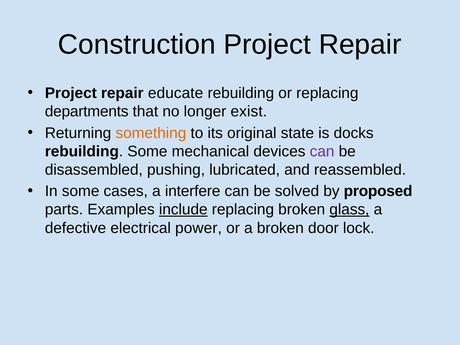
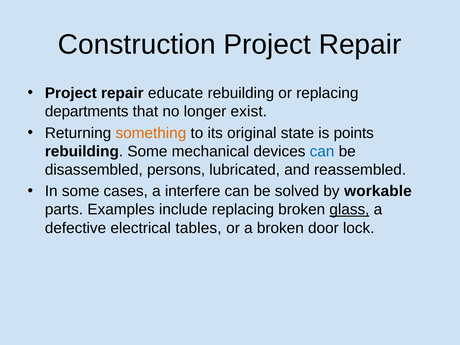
docks: docks -> points
can at (322, 151) colour: purple -> blue
pushing: pushing -> persons
proposed: proposed -> workable
include underline: present -> none
power: power -> tables
